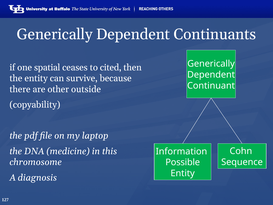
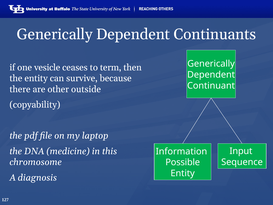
spatial: spatial -> vesicle
cited: cited -> term
Cohn: Cohn -> Input
